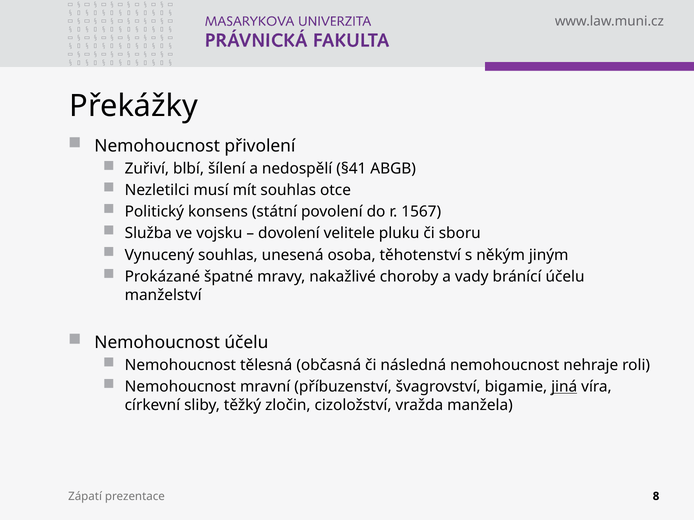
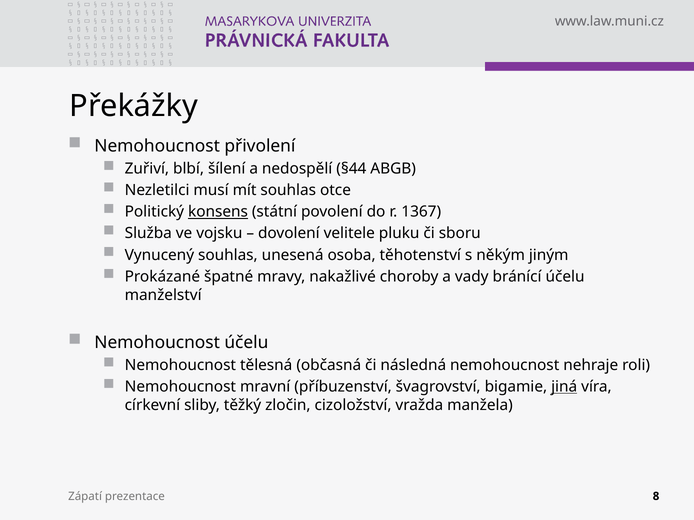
§41: §41 -> §44
konsens underline: none -> present
1567: 1567 -> 1367
